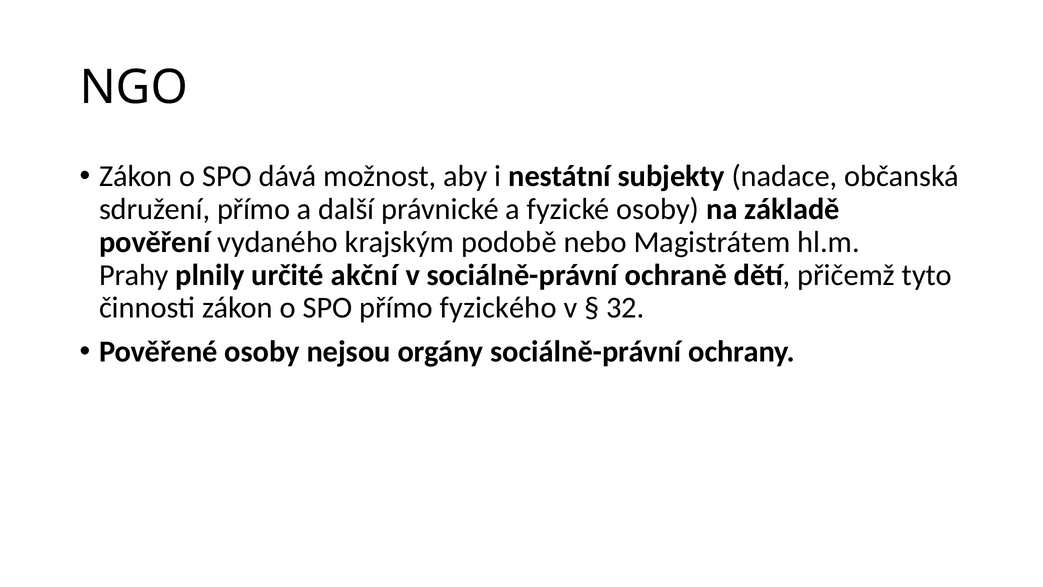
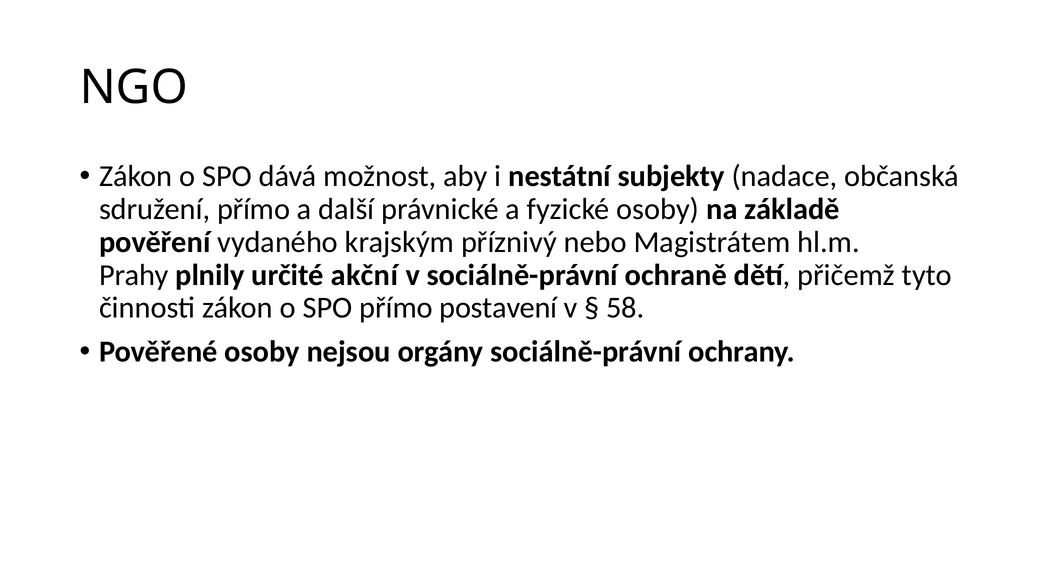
podobě: podobě -> příznivý
fyzického: fyzického -> postavení
32: 32 -> 58
